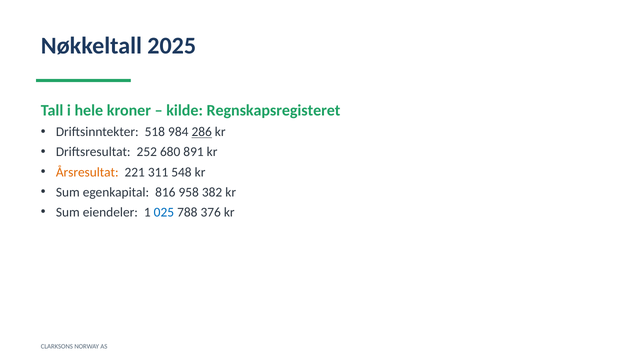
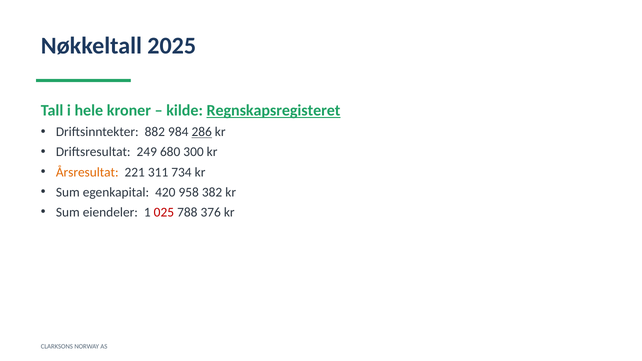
Regnskapsregisteret underline: none -> present
518: 518 -> 882
252: 252 -> 249
891: 891 -> 300
548: 548 -> 734
816: 816 -> 420
025 colour: blue -> red
